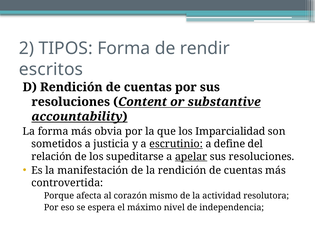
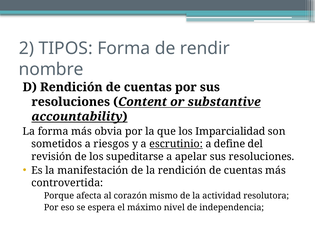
escritos: escritos -> nombre
justicia: justicia -> riesgos
relación: relación -> revisión
apelar underline: present -> none
